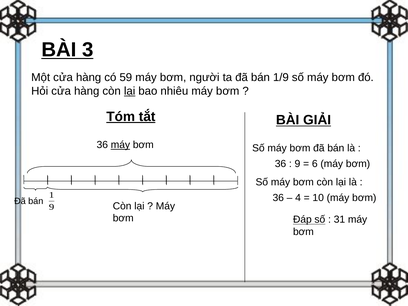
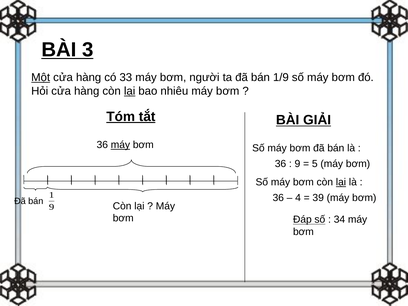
Một underline: none -> present
59: 59 -> 33
6: 6 -> 5
lại at (341, 182) underline: none -> present
10: 10 -> 39
31: 31 -> 34
